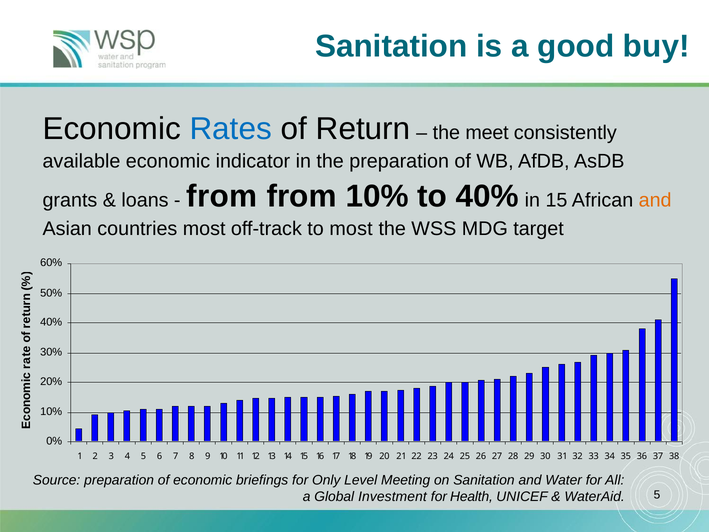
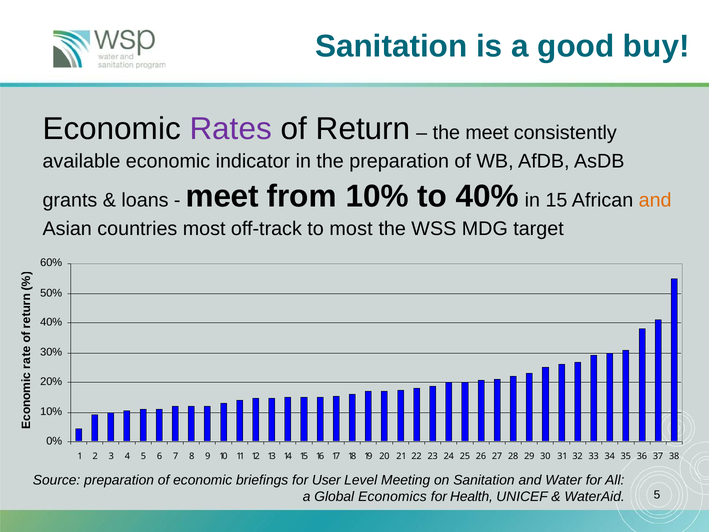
Rates colour: blue -> purple
from at (222, 196): from -> meet
Only: Only -> User
Investment: Investment -> Economics
